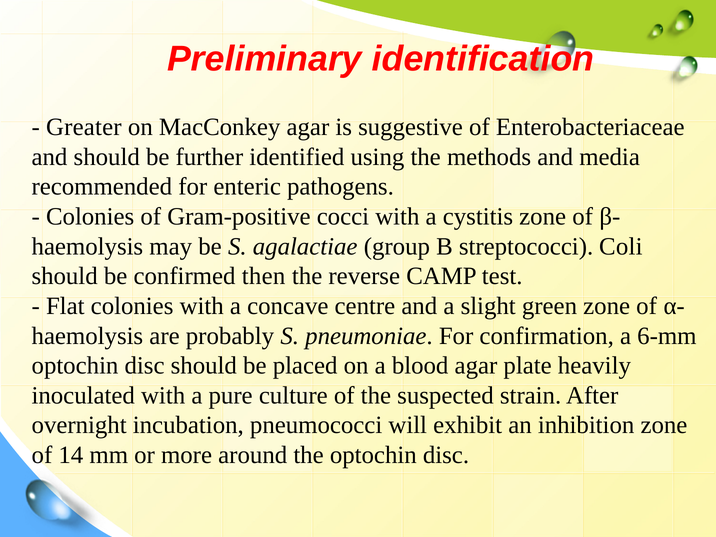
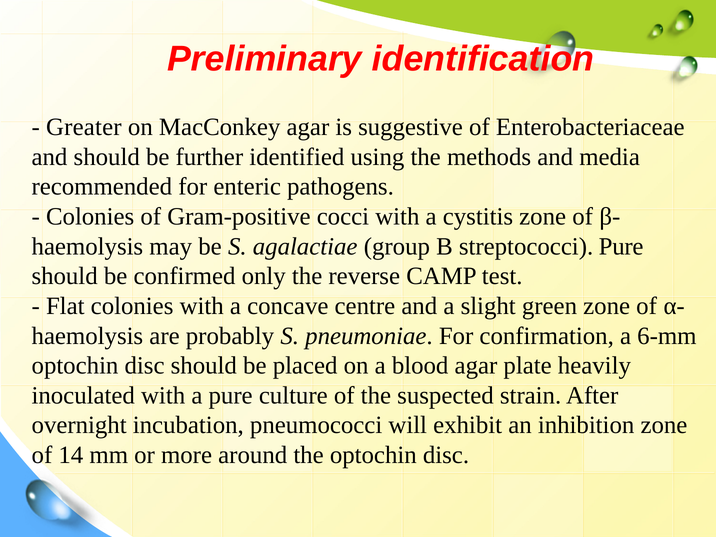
streptococci Coli: Coli -> Pure
then: then -> only
